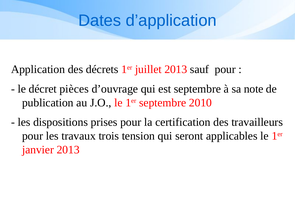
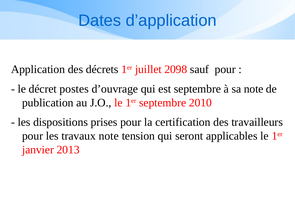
juillet 2013: 2013 -> 2098
pièces: pièces -> postes
travaux trois: trois -> note
